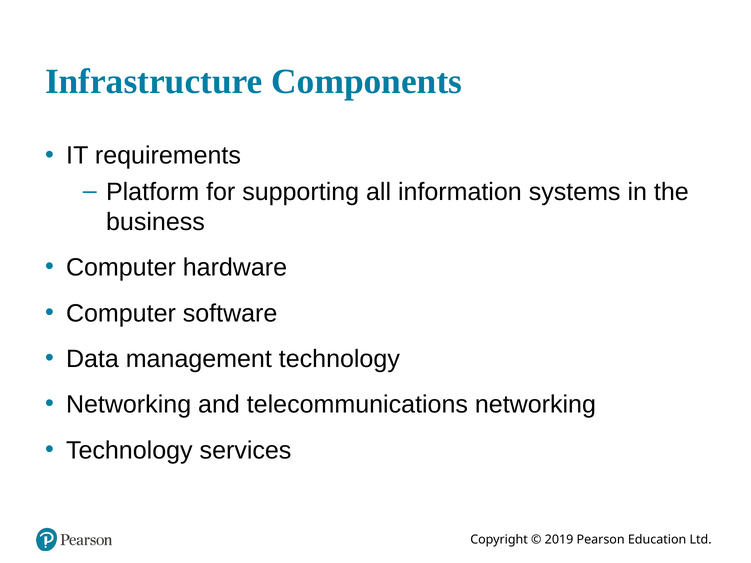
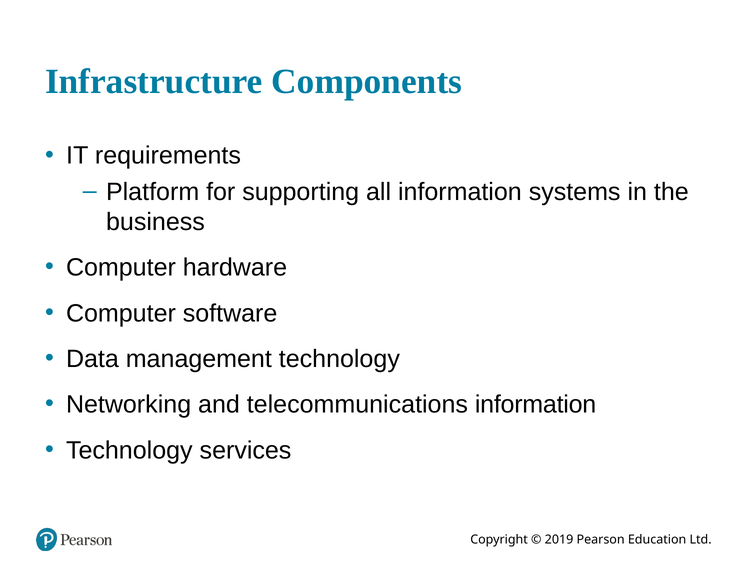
telecommunications networking: networking -> information
